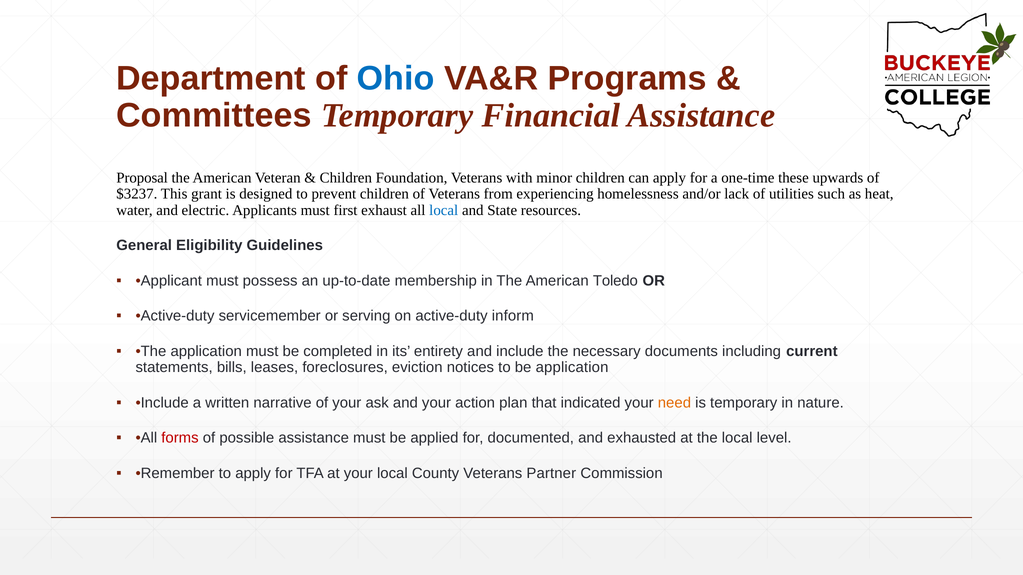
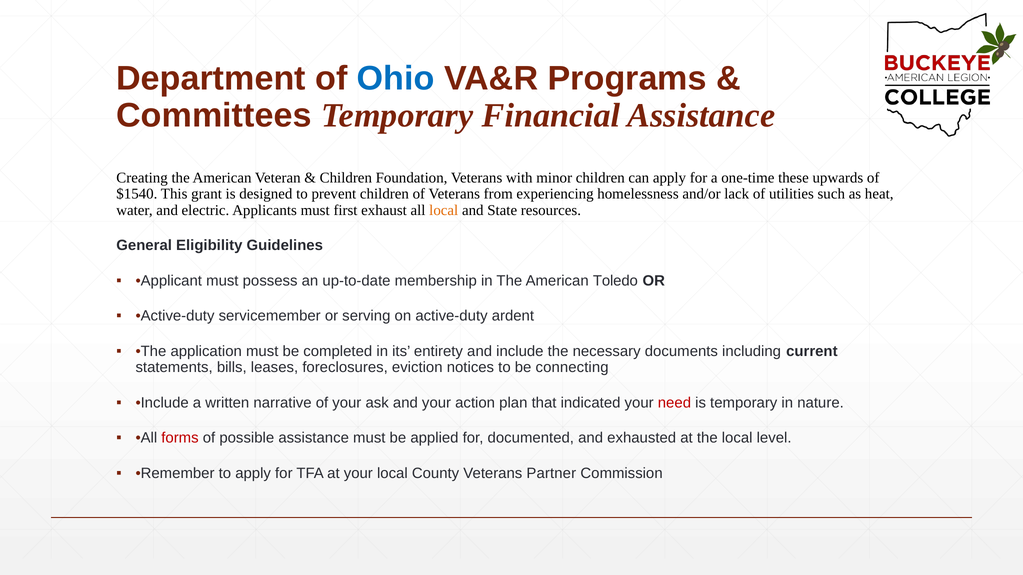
Proposal: Proposal -> Creating
$3237: $3237 -> $1540
local at (444, 210) colour: blue -> orange
inform: inform -> ardent
be application: application -> connecting
need colour: orange -> red
